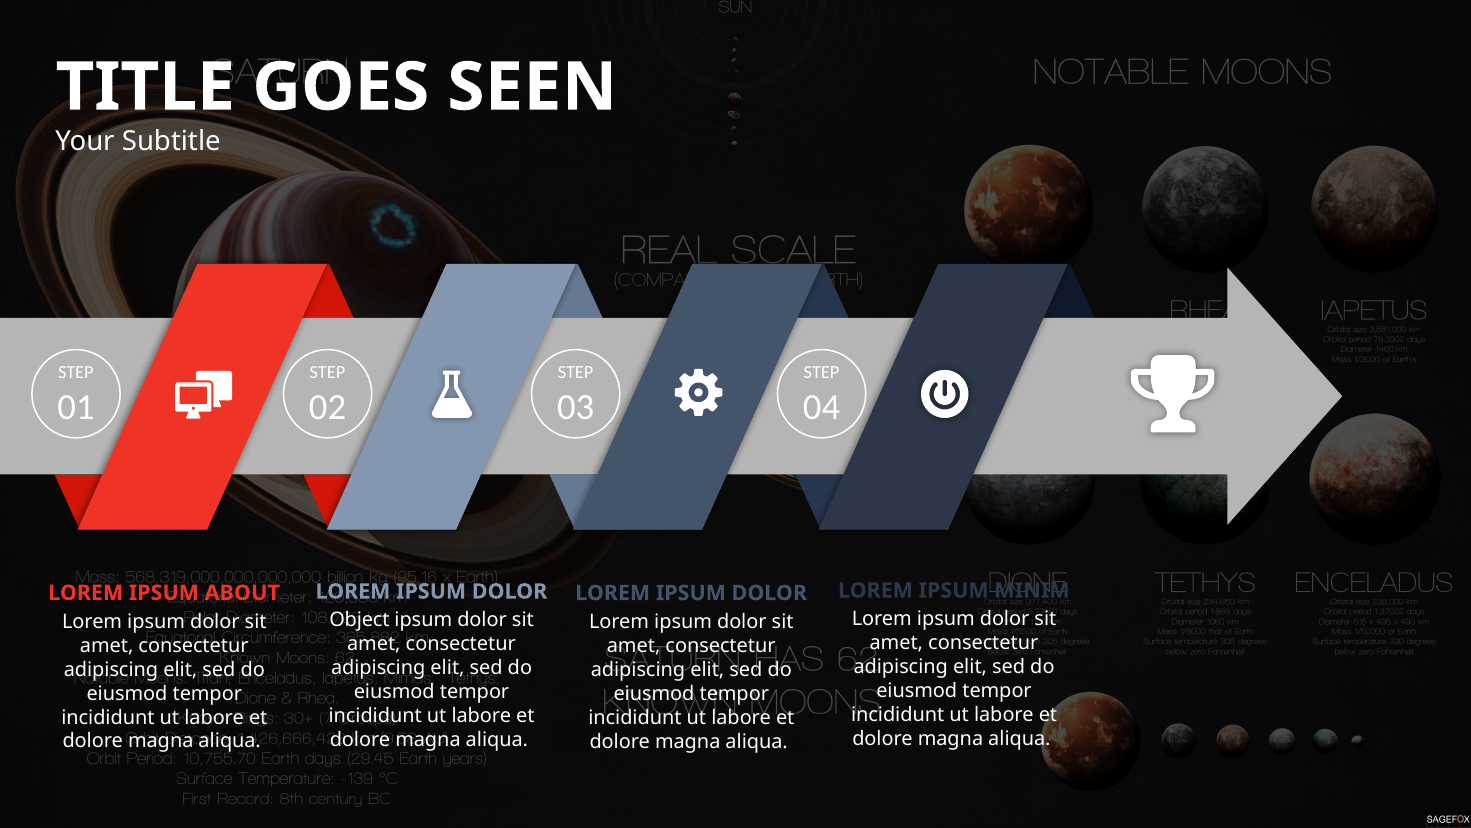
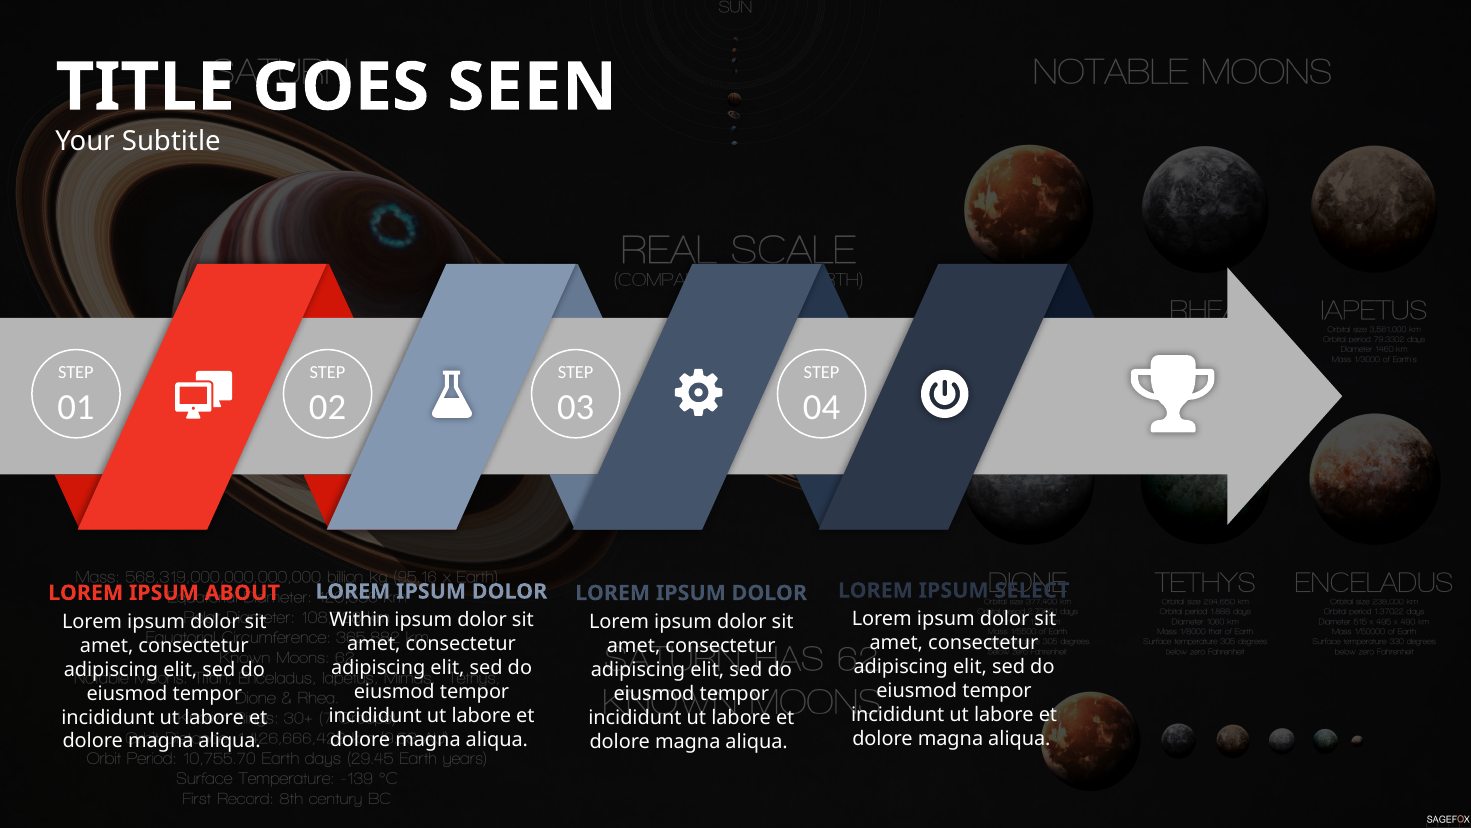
MINIM: MINIM -> SELECT
Object: Object -> Within
